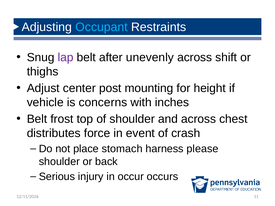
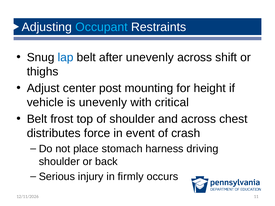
lap colour: purple -> blue
is concerns: concerns -> unevenly
inches: inches -> critical
please: please -> driving
occur: occur -> firmly
